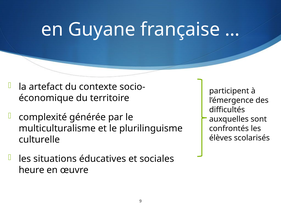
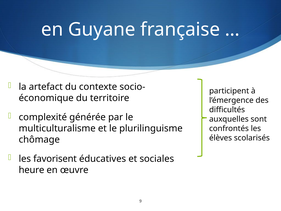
culturelle: culturelle -> chômage
situations: situations -> favorisent
